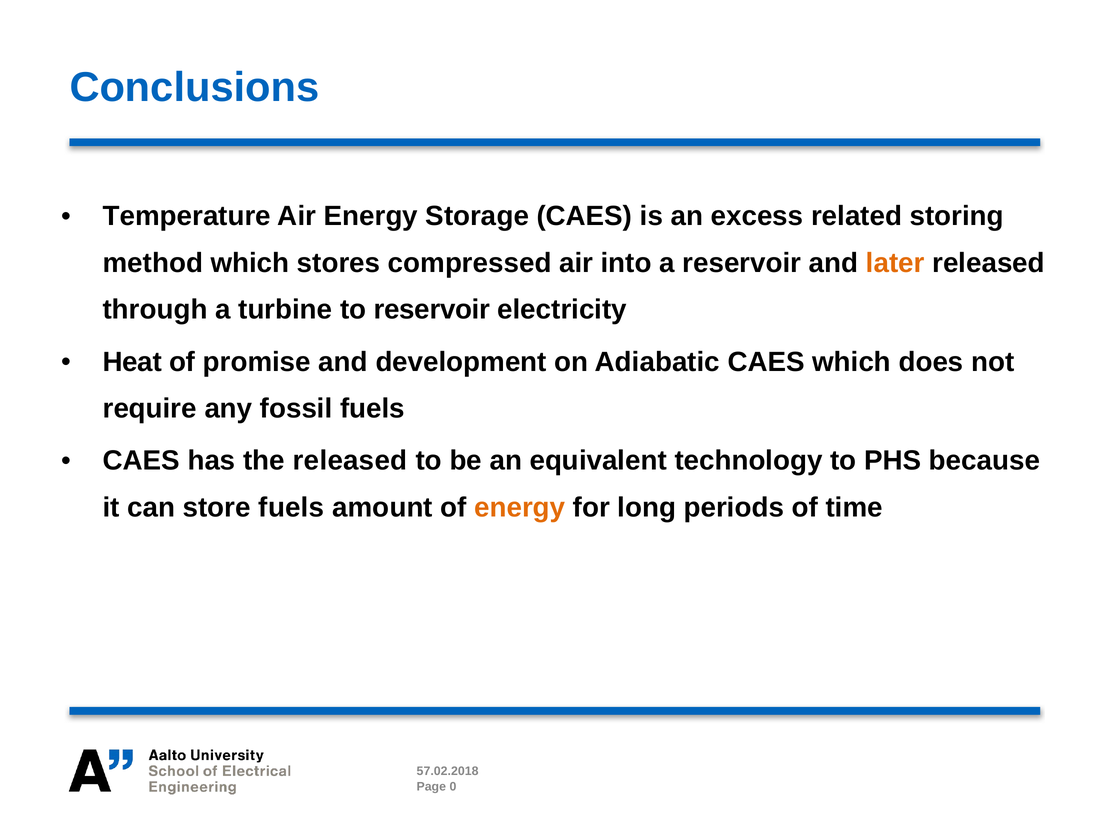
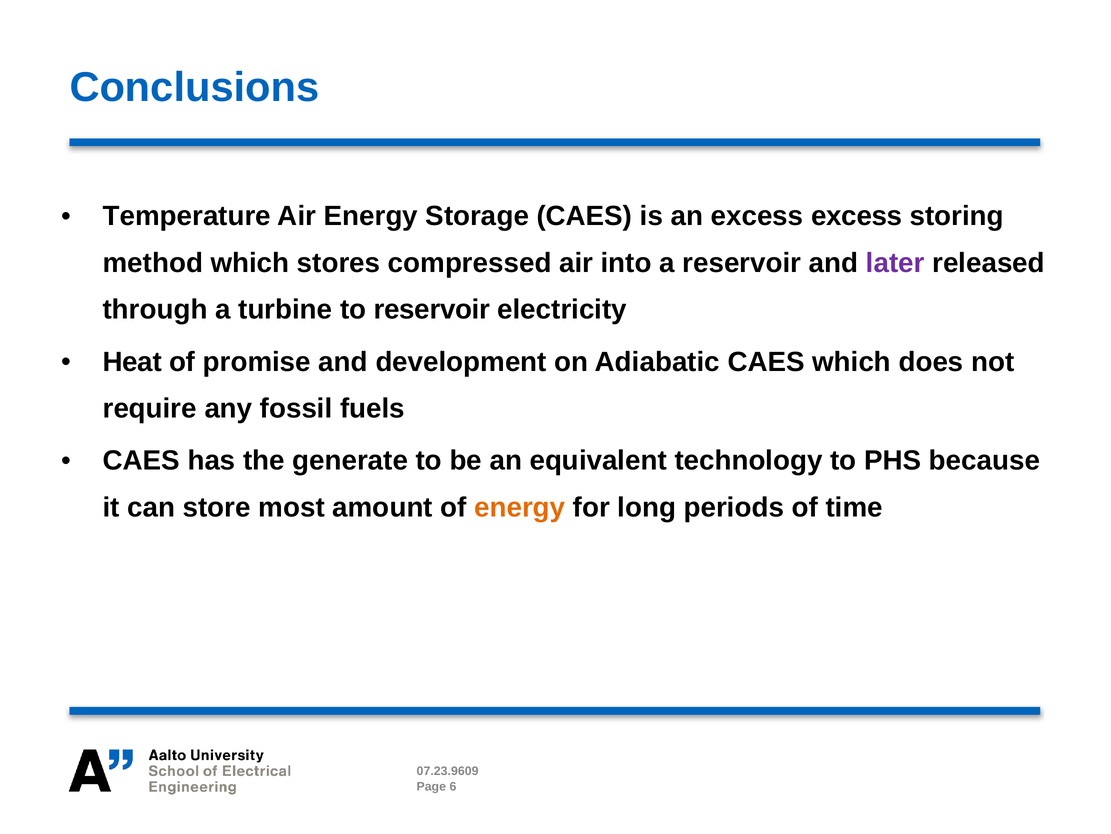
excess related: related -> excess
later colour: orange -> purple
the released: released -> generate
store fuels: fuels -> most
57.02.2018: 57.02.2018 -> 07.23.9609
0: 0 -> 6
